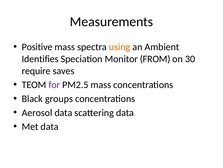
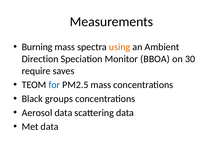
Positive: Positive -> Burning
Identifies: Identifies -> Direction
FROM: FROM -> BBOA
for colour: purple -> blue
